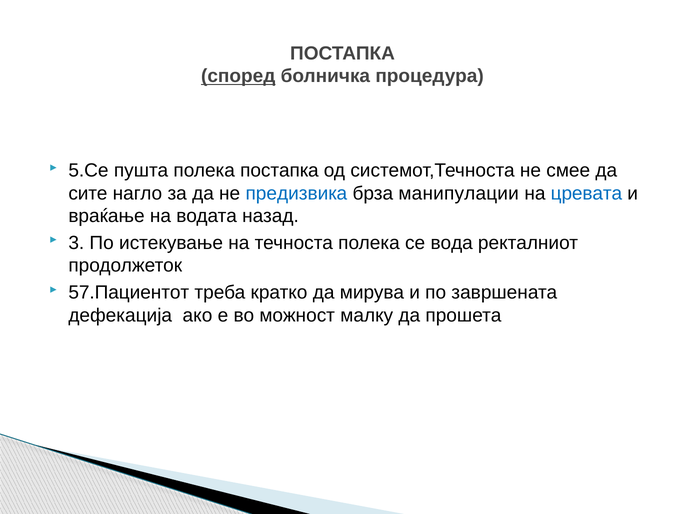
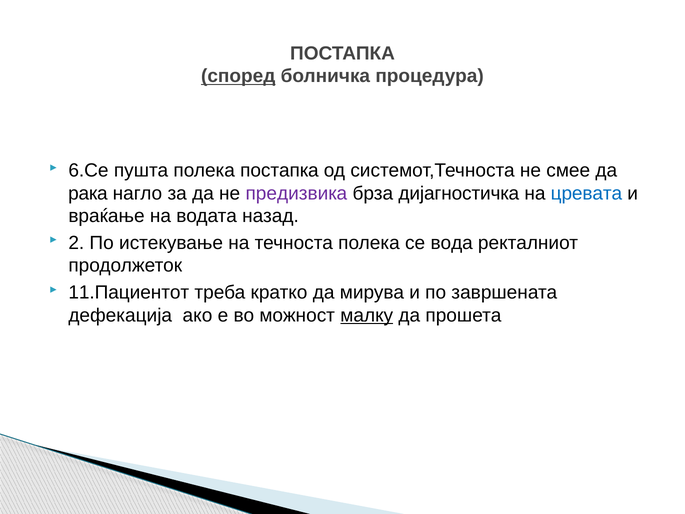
5.Се: 5.Се -> 6.Се
сите: сите -> рака
предизвика colour: blue -> purple
манипулации: манипулации -> дијагностичка
3: 3 -> 2
57.Пациентот: 57.Пациентот -> 11.Пациентот
малку underline: none -> present
